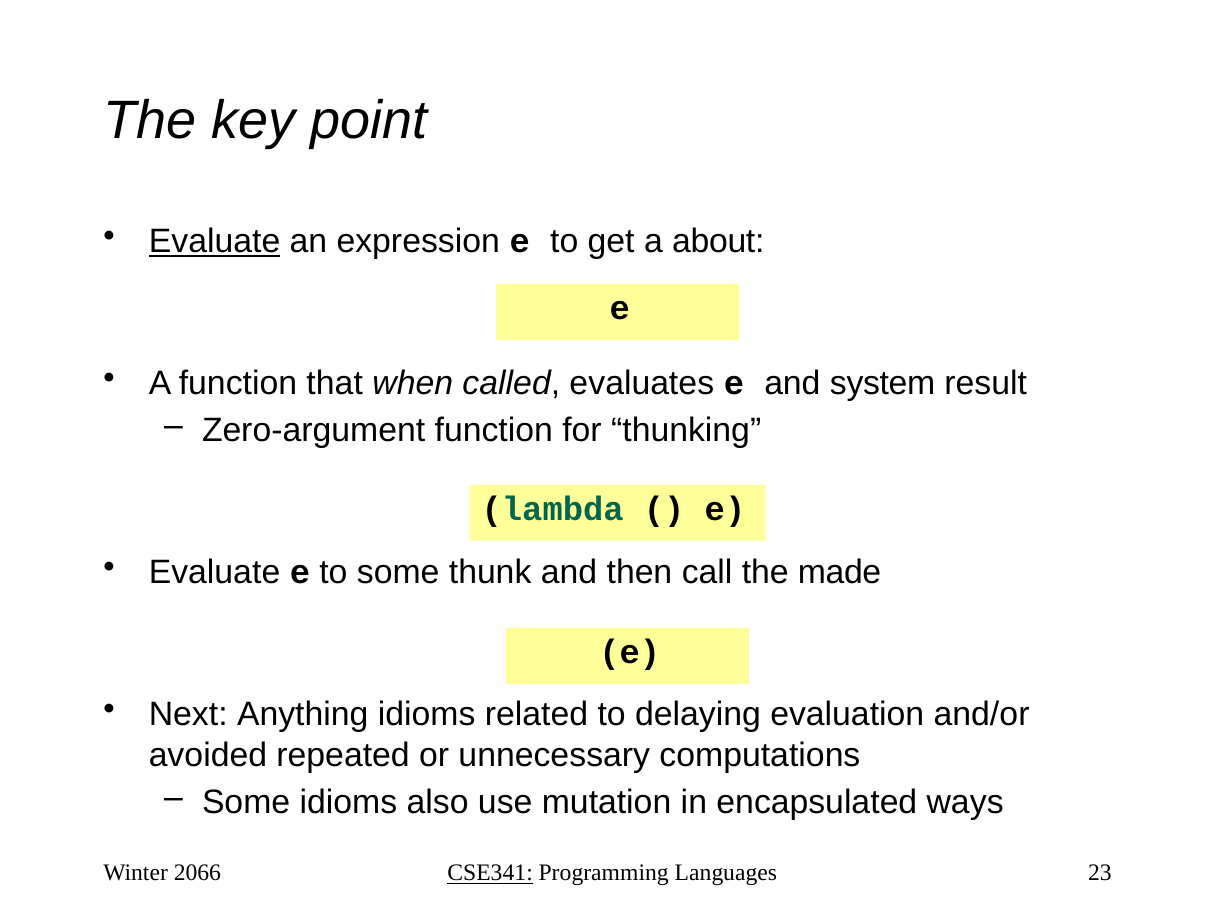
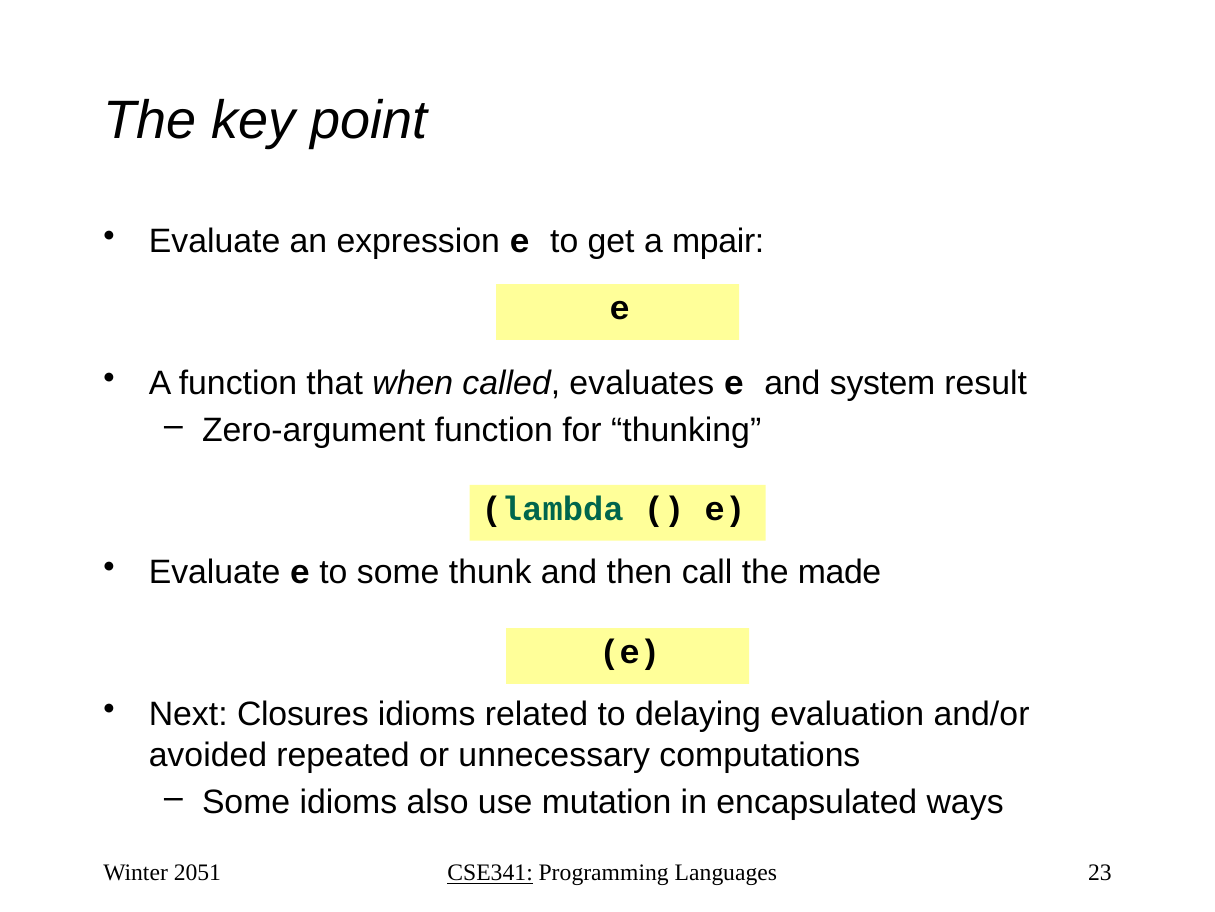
Evaluate at (215, 241) underline: present -> none
about: about -> mpair
Anything: Anything -> Closures
2066: 2066 -> 2051
